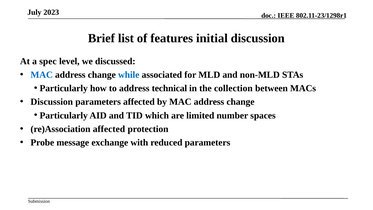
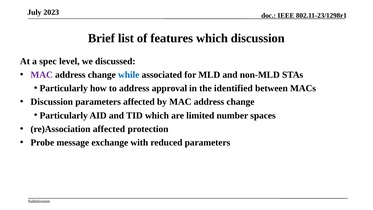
features initial: initial -> which
MAC at (42, 75) colour: blue -> purple
technical: technical -> approval
collection: collection -> identified
